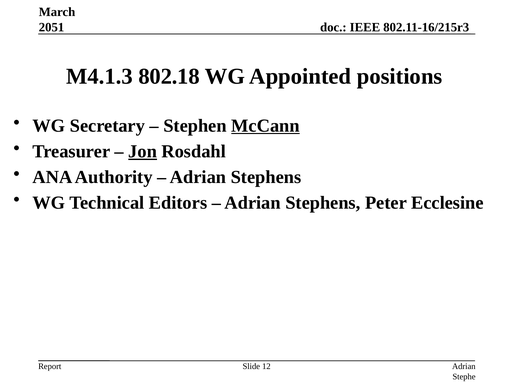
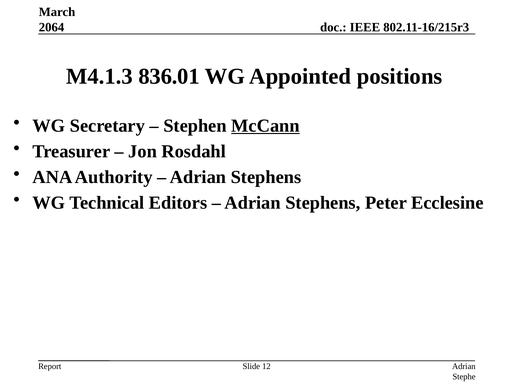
2051: 2051 -> 2064
802.18: 802.18 -> 836.01
Jon underline: present -> none
